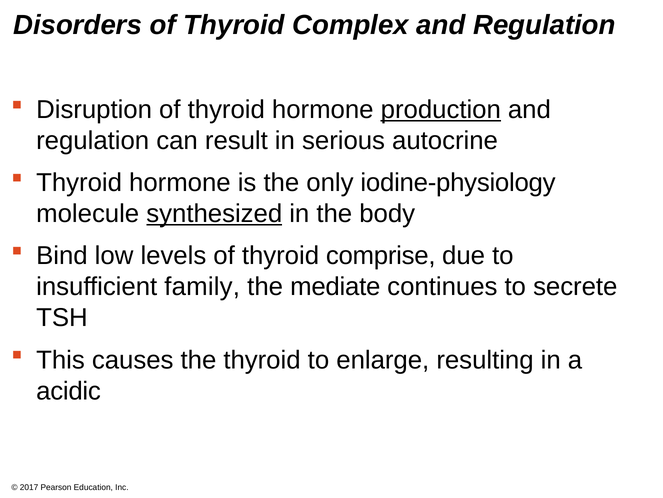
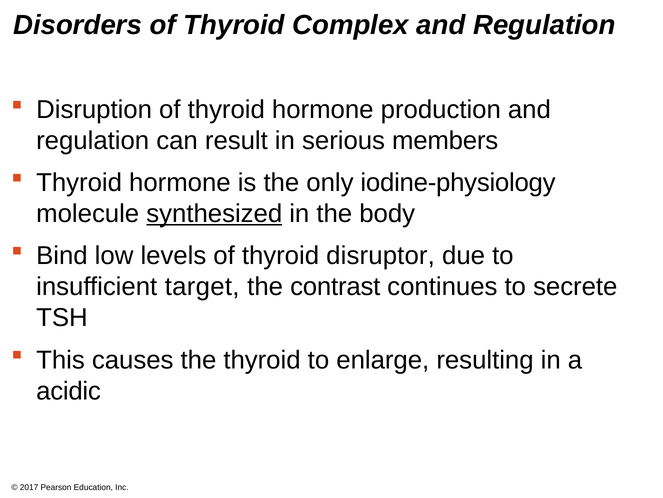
production underline: present -> none
autocrine: autocrine -> members
comprise: comprise -> disruptor
family: family -> target
mediate: mediate -> contrast
